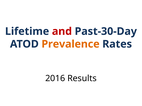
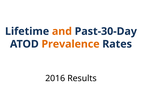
and colour: red -> orange
